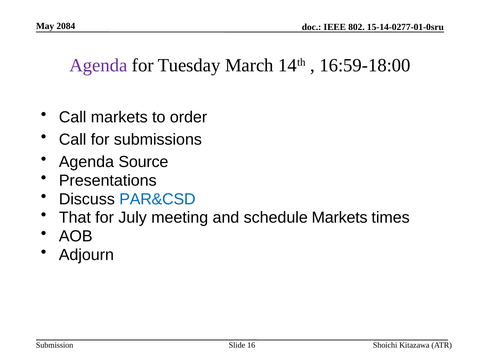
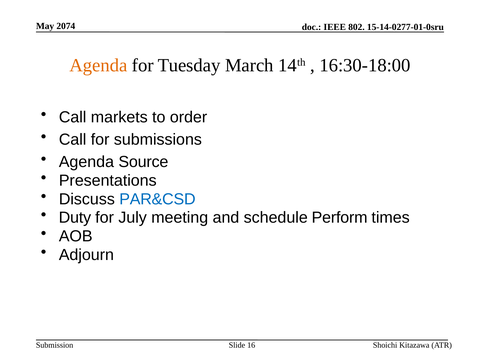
2084: 2084 -> 2074
Agenda at (98, 65) colour: purple -> orange
16:59-18:00: 16:59-18:00 -> 16:30-18:00
That: That -> Duty
schedule Markets: Markets -> Perform
